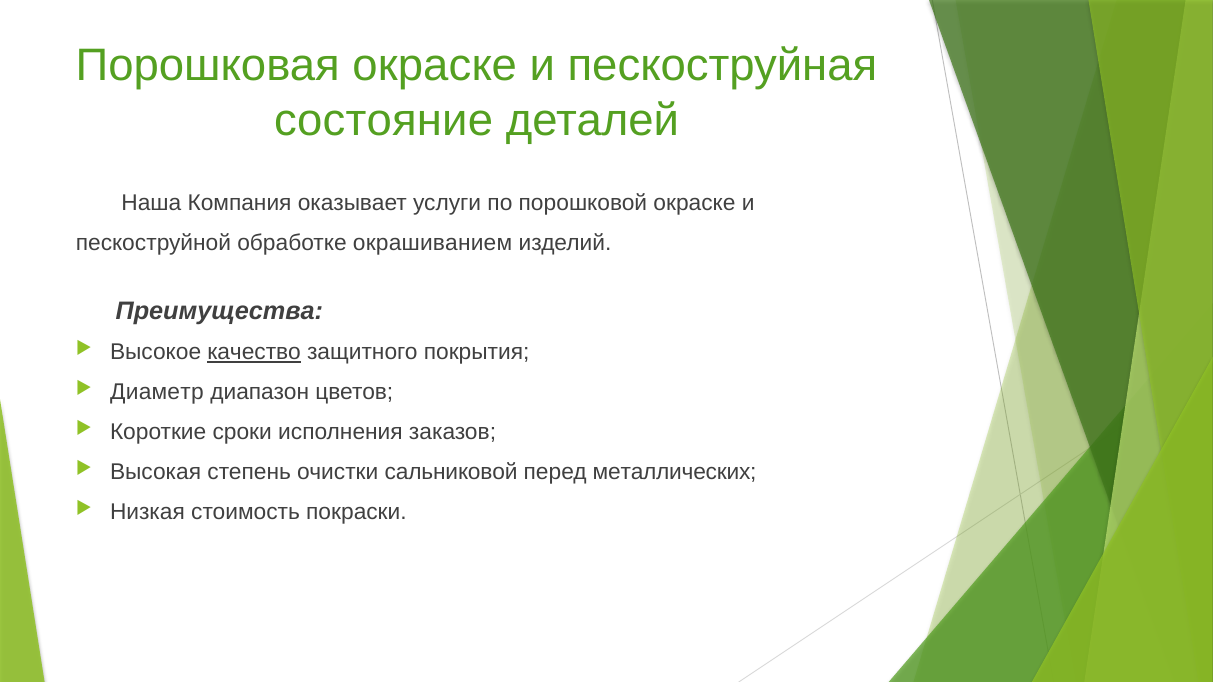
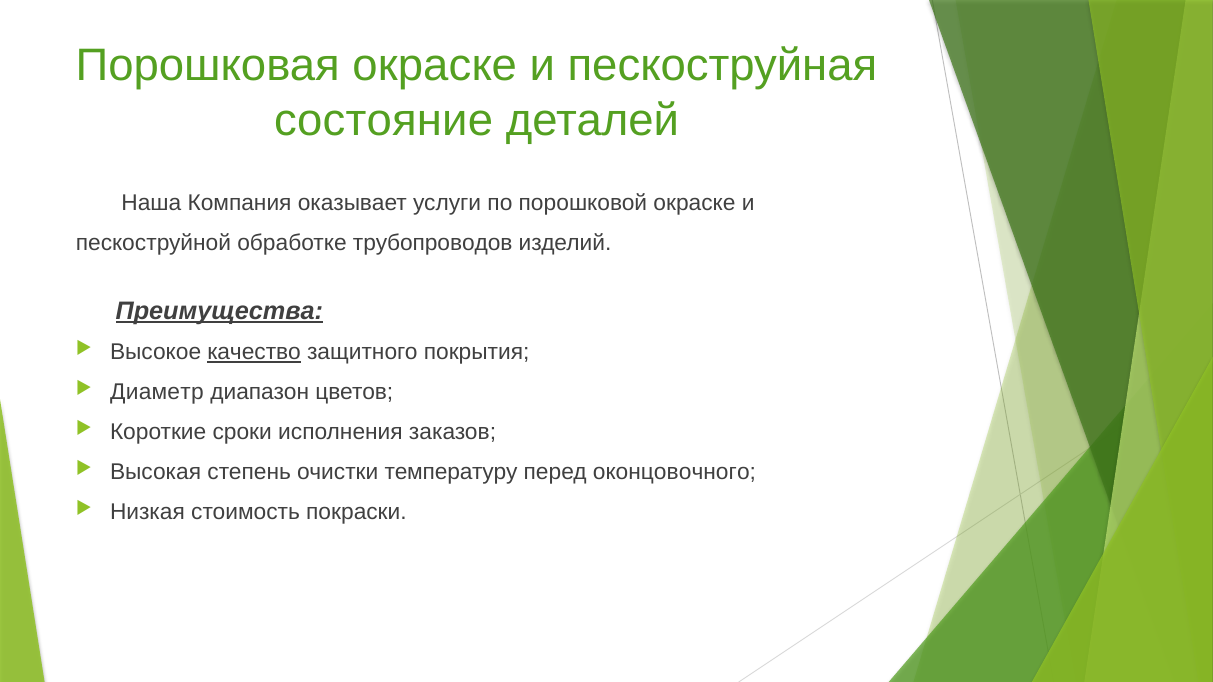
окрашиванием: окрашиванием -> трубопроводов
Преимущества underline: none -> present
сальниковой: сальниковой -> температуру
металлических: металлических -> оконцовочного
